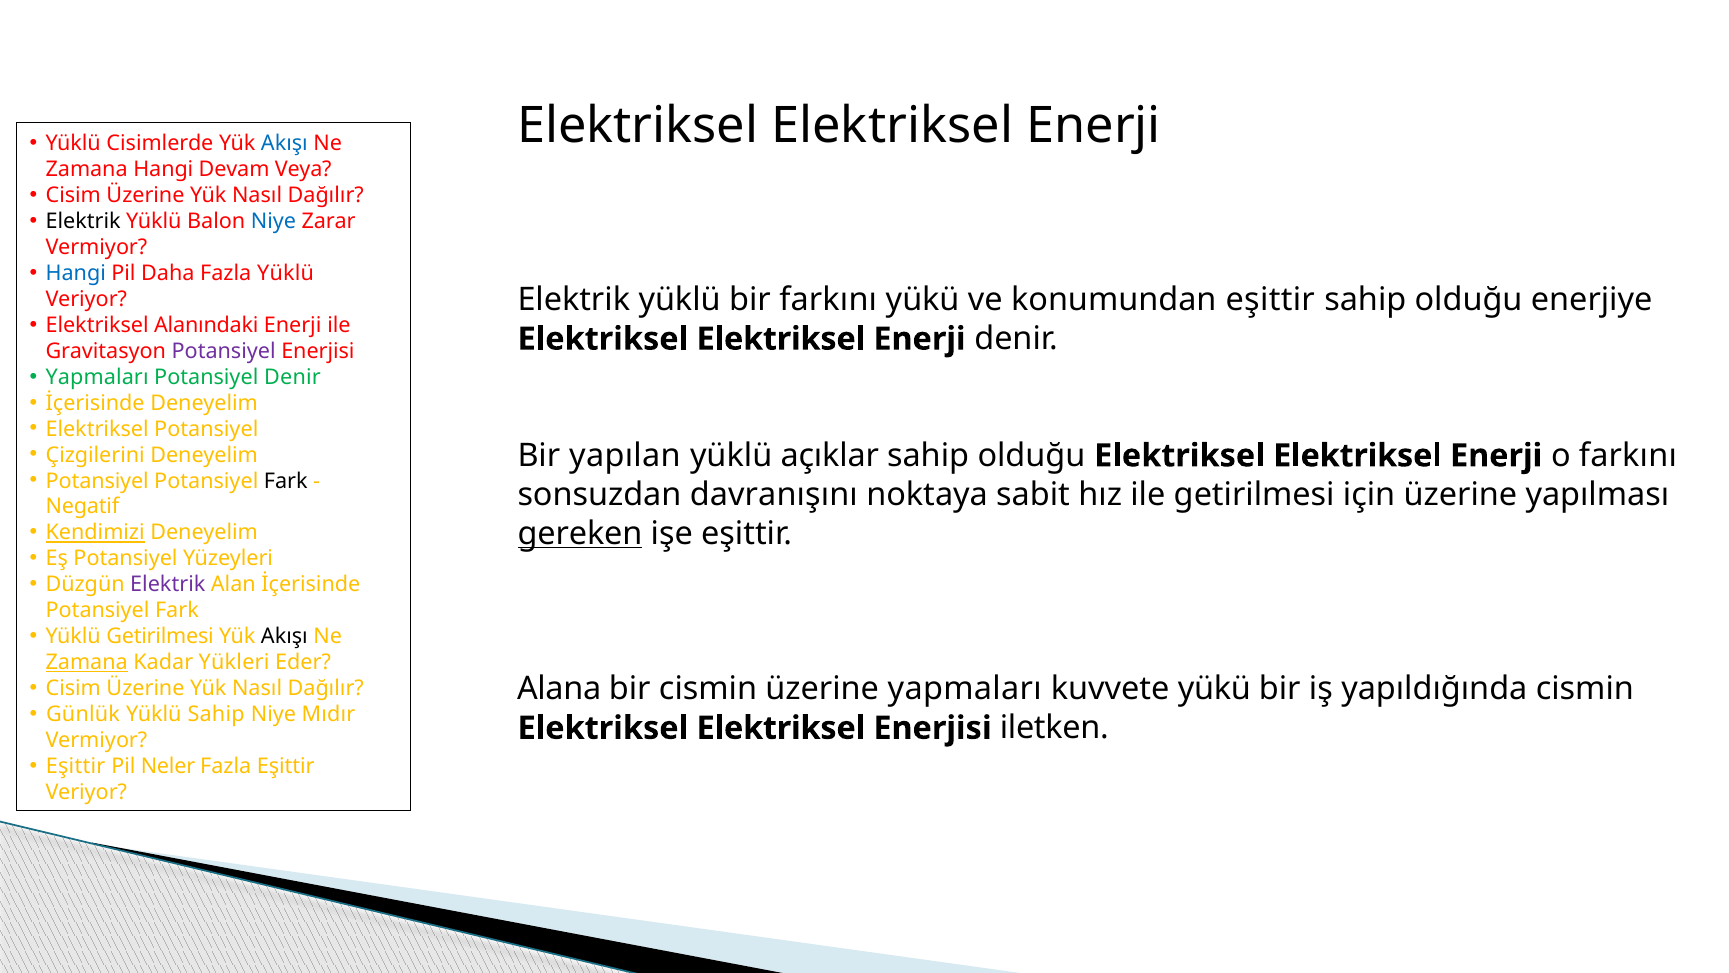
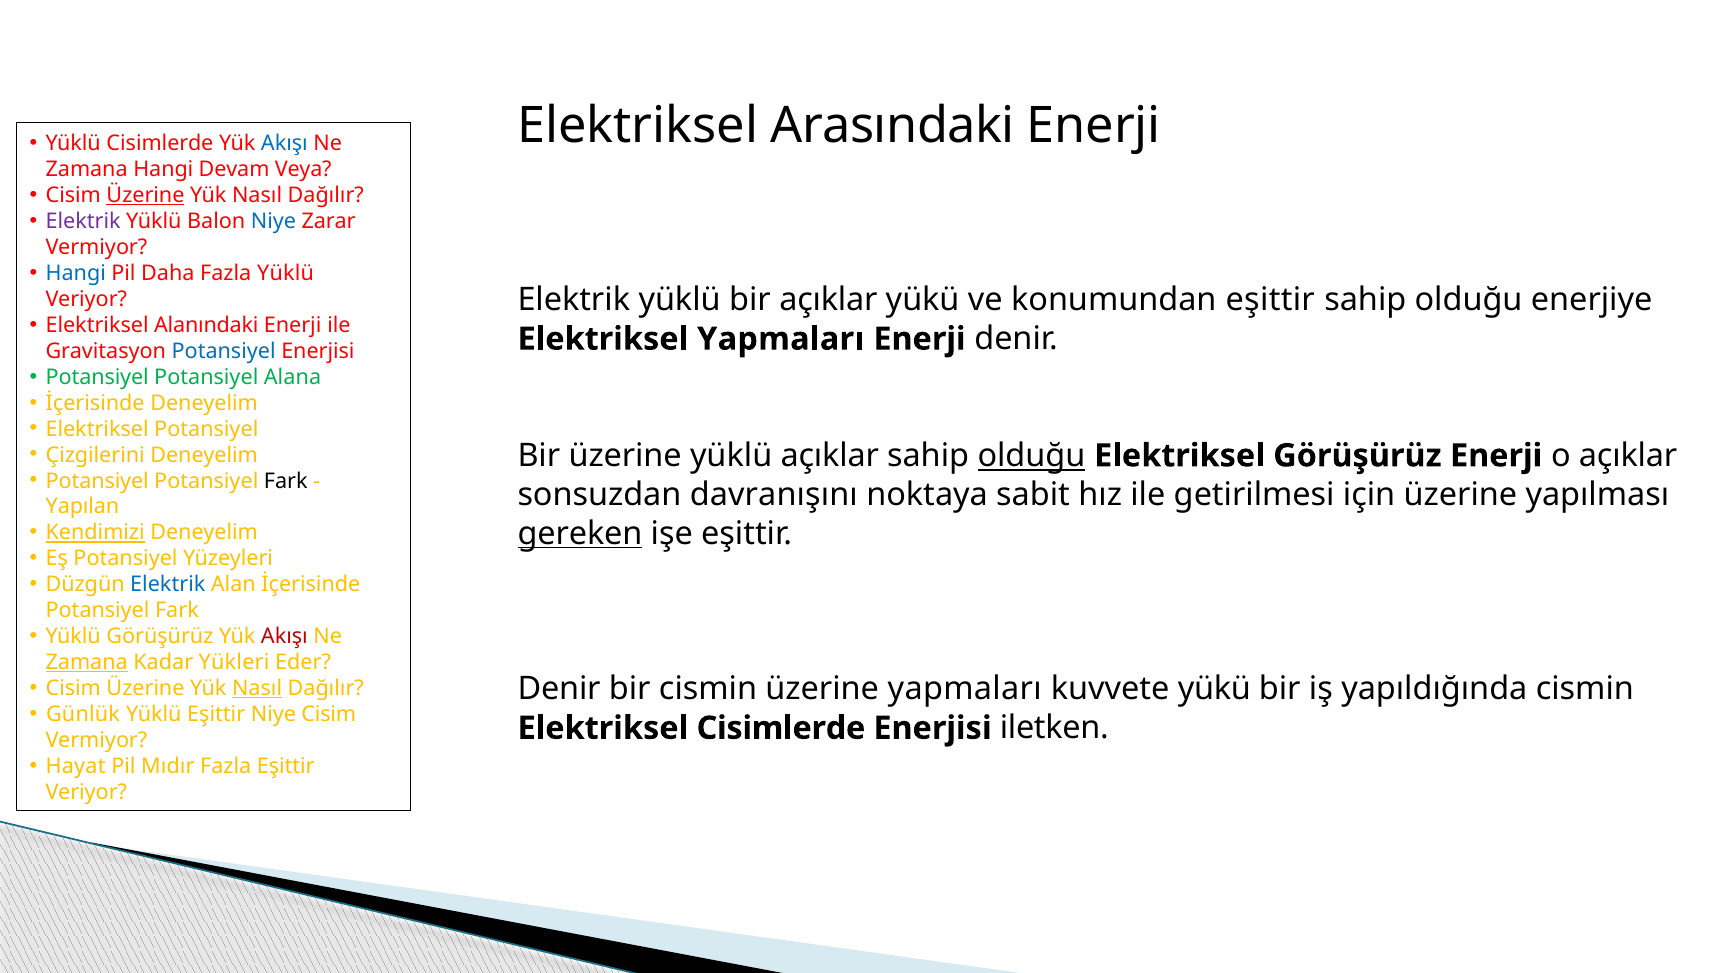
Elektriksel at (892, 126): Elektriksel -> Arasındaki
Üzerine at (146, 195) underline: none -> present
Elektrik at (83, 221) colour: black -> purple
bir farkını: farkını -> açıklar
Elektriksel at (781, 339): Elektriksel -> Yapmaları
Potansiyel at (224, 351) colour: purple -> blue
Yapmaları at (97, 377): Yapmaları -> Potansiyel
Potansiyel Denir: Denir -> Alana
Bir yapılan: yapılan -> üzerine
olduğu at (1031, 456) underline: none -> present
Elektriksel at (1357, 456): Elektriksel -> Görüşürüz
o farkını: farkını -> açıklar
Negatif: Negatif -> Yapılan
Elektrik at (168, 584) colour: purple -> blue
Yüklü Getirilmesi: Getirilmesi -> Görüşürüz
Akışı at (284, 636) colour: black -> red
Nasıl at (257, 688) underline: none -> present
Alana at (559, 689): Alana -> Denir
Yüklü Sahip: Sahip -> Eşittir
Niye Mıdır: Mıdır -> Cisim
Elektriksel at (781, 728): Elektriksel -> Cisimlerde
Eşittir at (76, 766): Eşittir -> Hayat
Neler: Neler -> Mıdır
